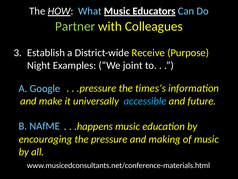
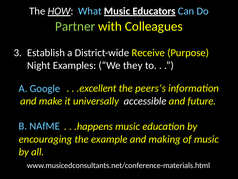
joint: joint -> they
.pressure: .pressure -> .excellent
times’s: times’s -> peers’s
accessible colour: light blue -> white
pressure: pressure -> example
